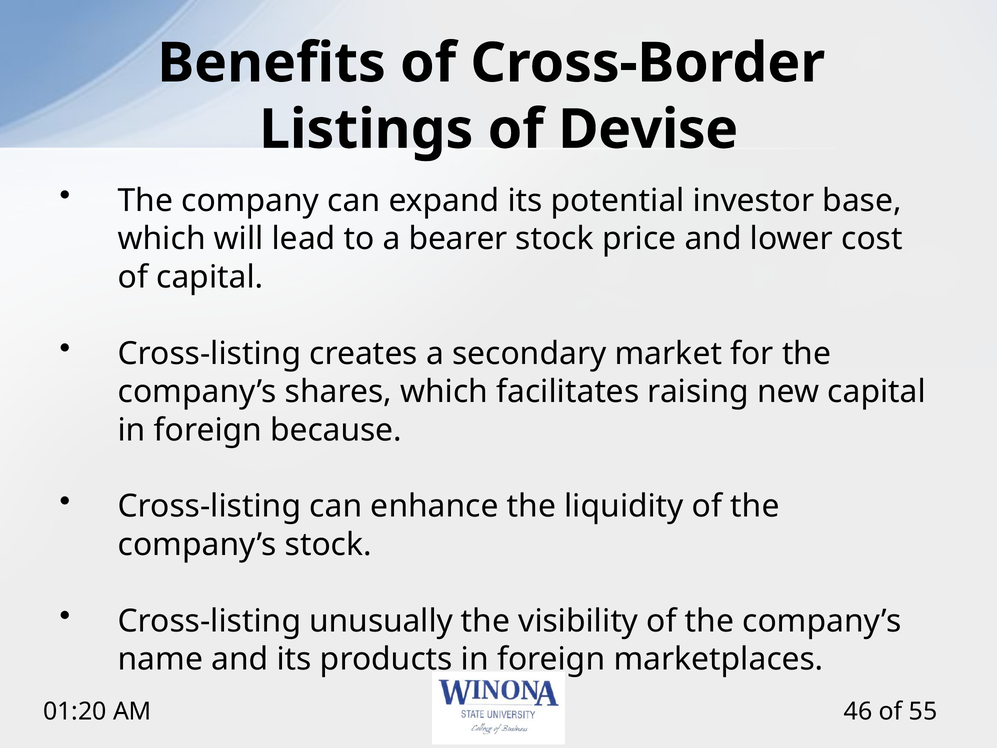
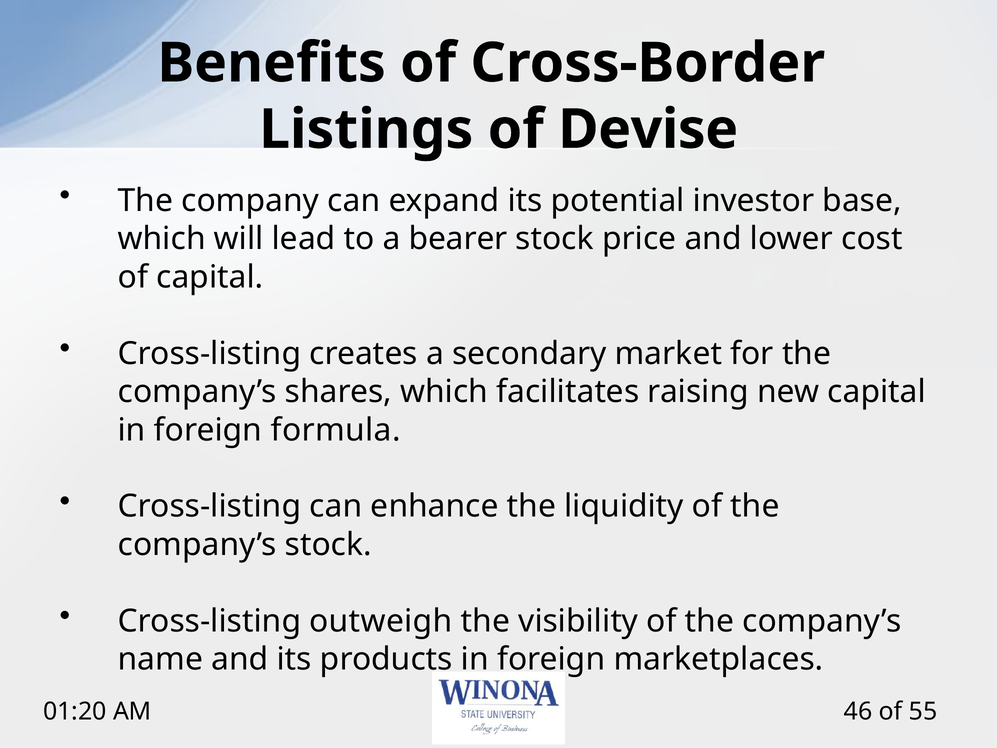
because: because -> formula
unusually: unusually -> outweigh
